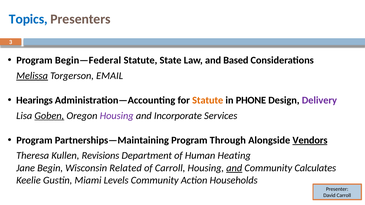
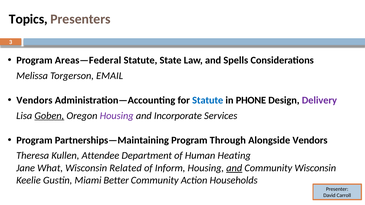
Topics colour: blue -> black
Begin—Federal: Begin—Federal -> Areas—Federal
Based: Based -> Spells
Melissa underline: present -> none
Hearings at (34, 100): Hearings -> Vendors
Statute at (208, 100) colour: orange -> blue
Vendors at (310, 140) underline: present -> none
Revisions: Revisions -> Attendee
Begin: Begin -> What
of Carroll: Carroll -> Inform
Community Calculates: Calculates -> Wisconsin
Levels: Levels -> Better
